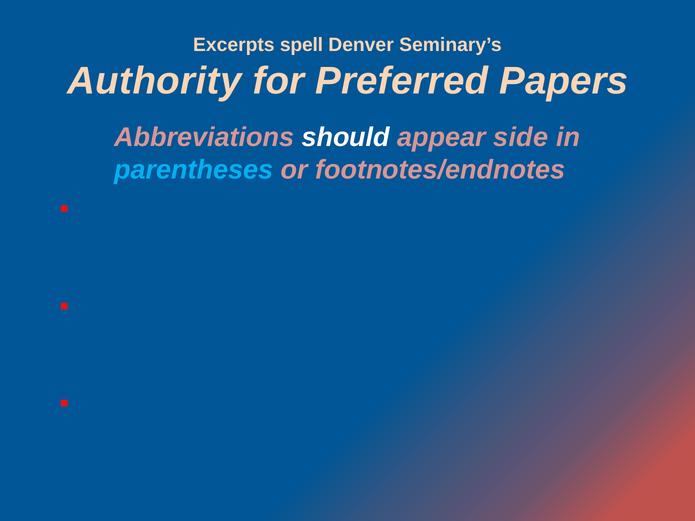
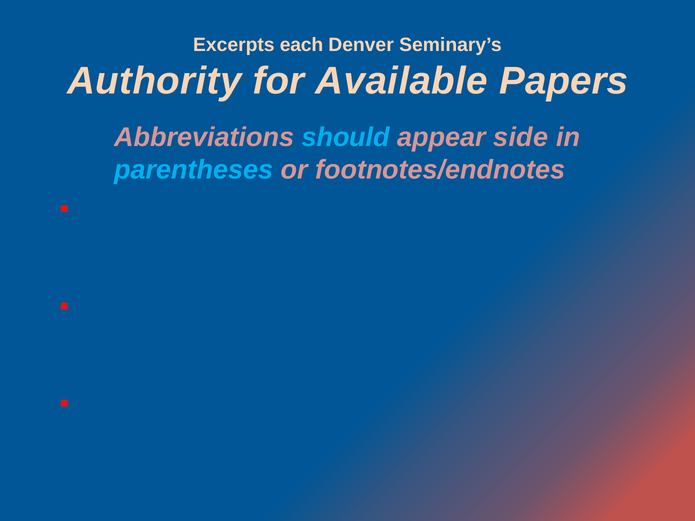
spell: spell -> each
Preferred: Preferred -> Available
should colour: white -> light blue
